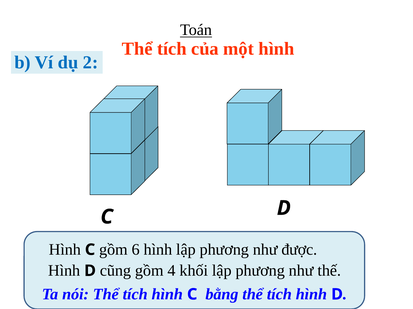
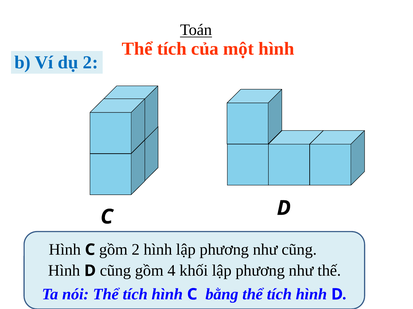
gồm 6: 6 -> 2
như được: được -> cũng
